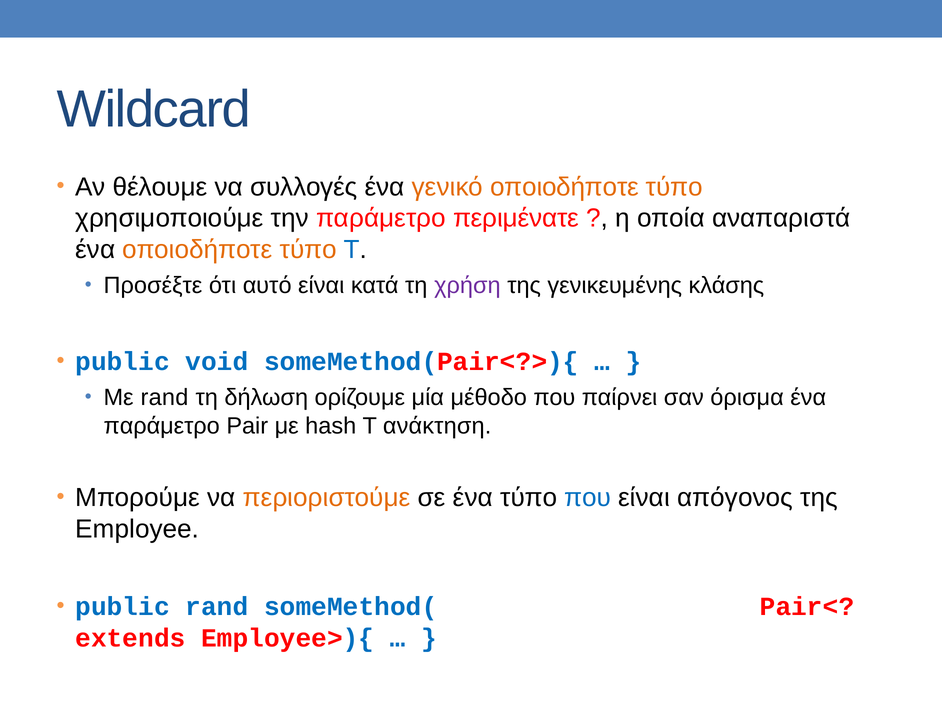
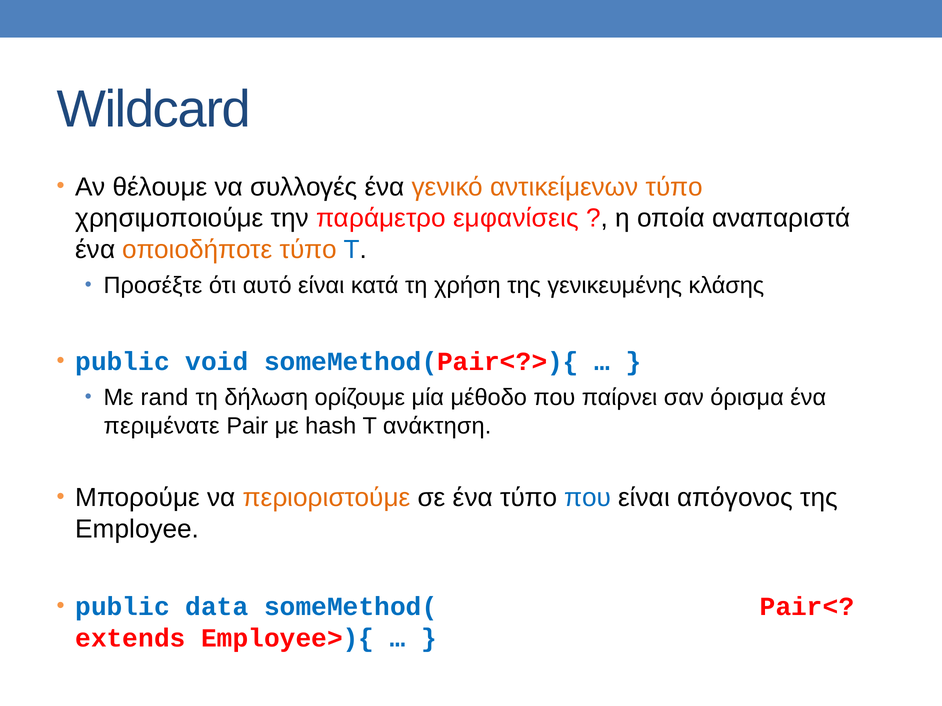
γενικό οποιοδήποτε: οποιοδήποτε -> αντικείμενων
περιμένατε: περιμένατε -> εμφανίσεις
χρήση colour: purple -> black
παράμετρο at (162, 426): παράμετρο -> περιμένατε
public rand: rand -> data
